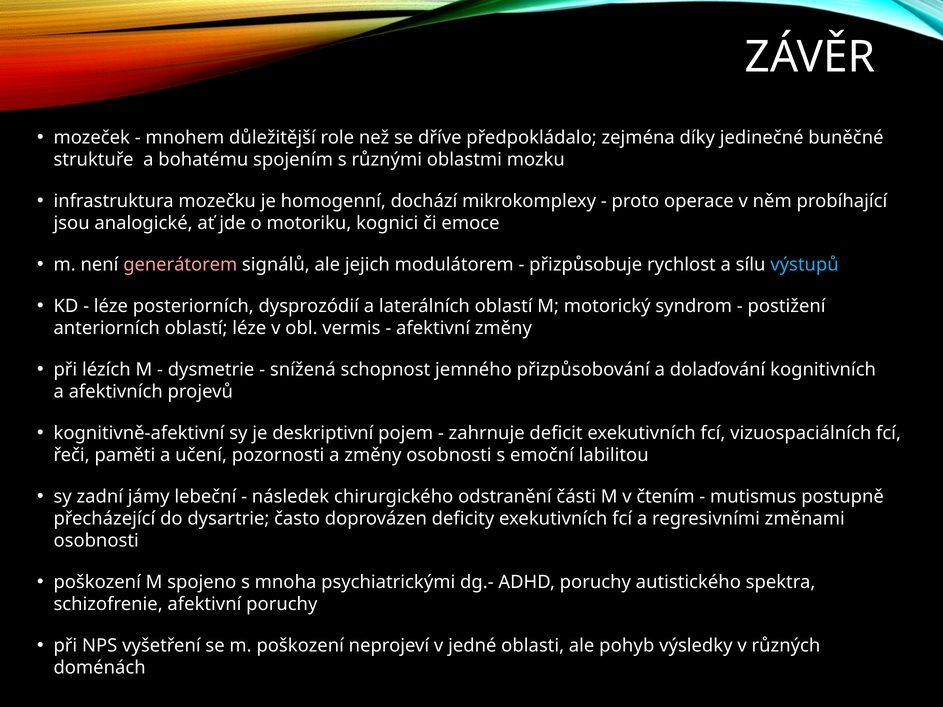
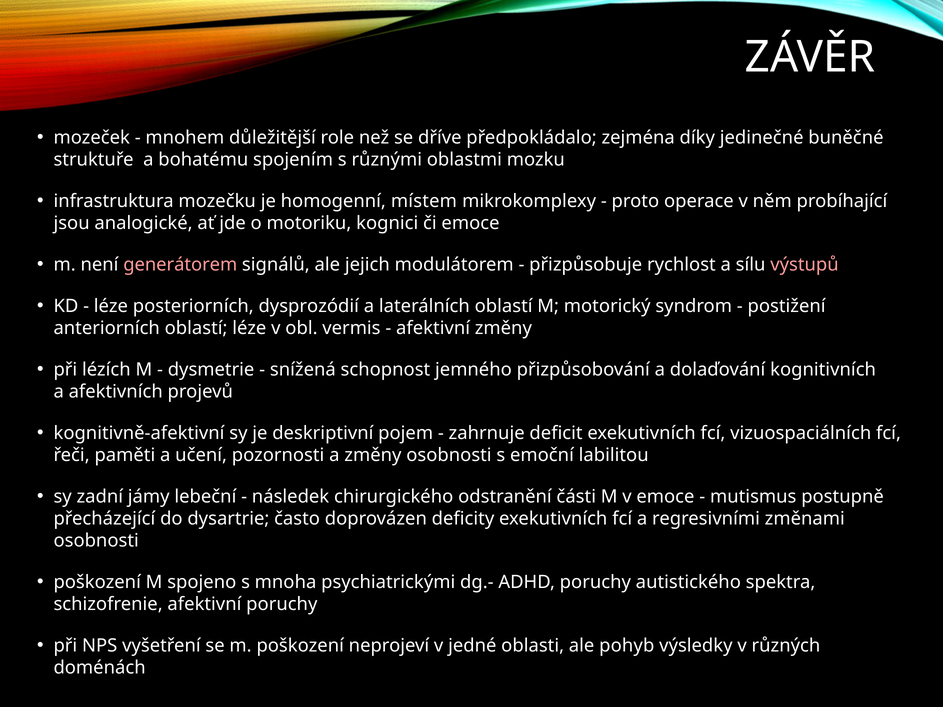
dochází: dochází -> místem
výstupů colour: light blue -> pink
v čtením: čtením -> emoce
